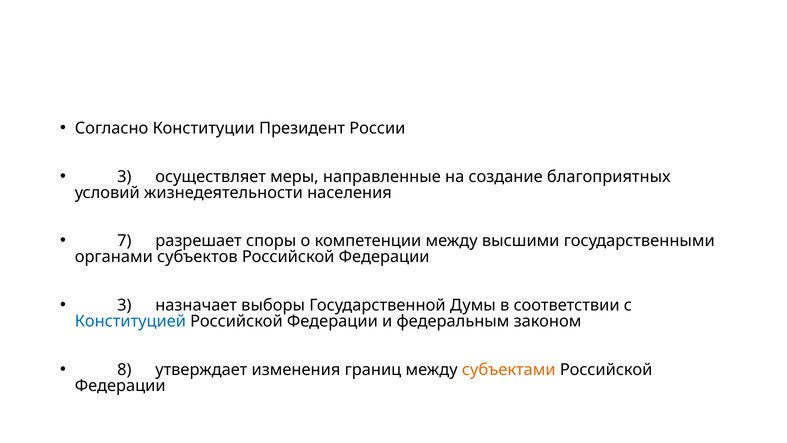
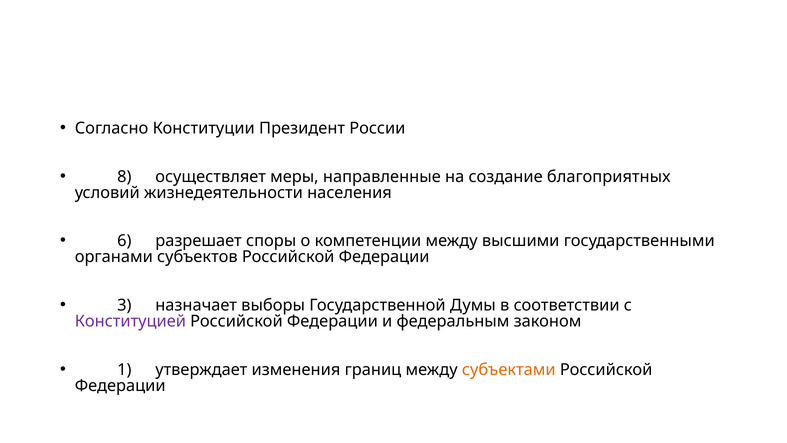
3 at (124, 177): 3 -> 8
7: 7 -> 6
Конституцией colour: blue -> purple
8: 8 -> 1
